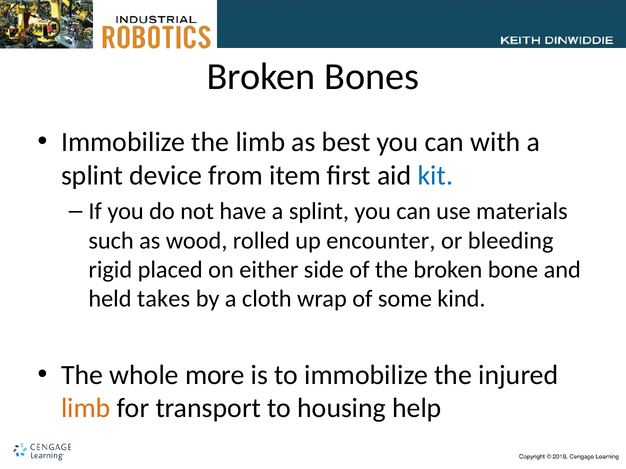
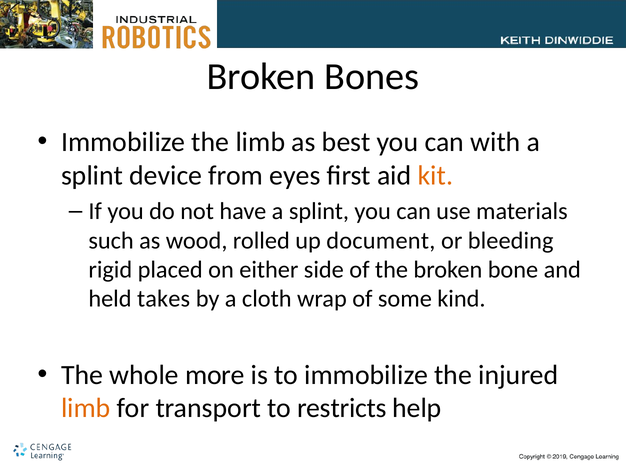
item: item -> eyes
kit colour: blue -> orange
encounter: encounter -> document
housing: housing -> restricts
